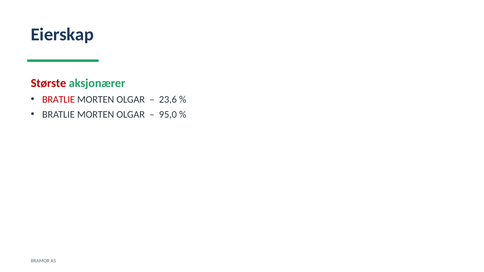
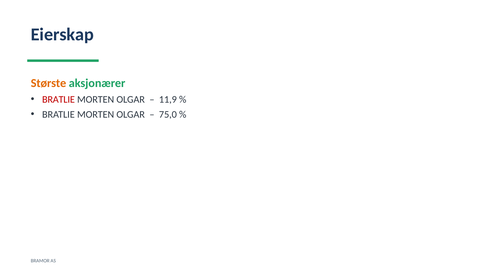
Største colour: red -> orange
23,6: 23,6 -> 11,9
95,0: 95,0 -> 75,0
